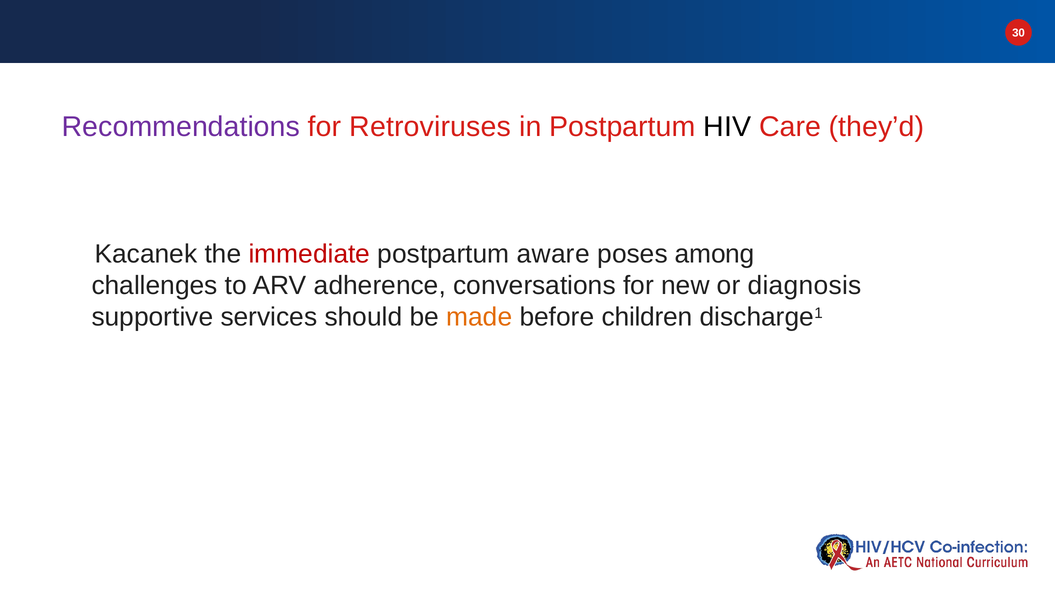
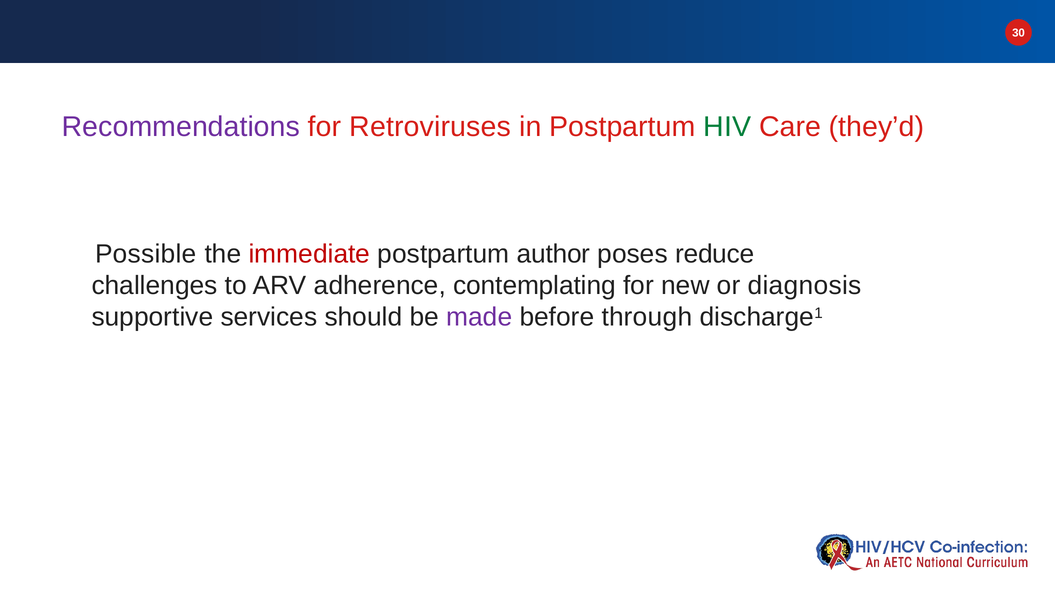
HIV colour: black -> green
Kacanek: Kacanek -> Possible
aware: aware -> author
among: among -> reduce
conversations: conversations -> contemplating
made colour: orange -> purple
children: children -> through
